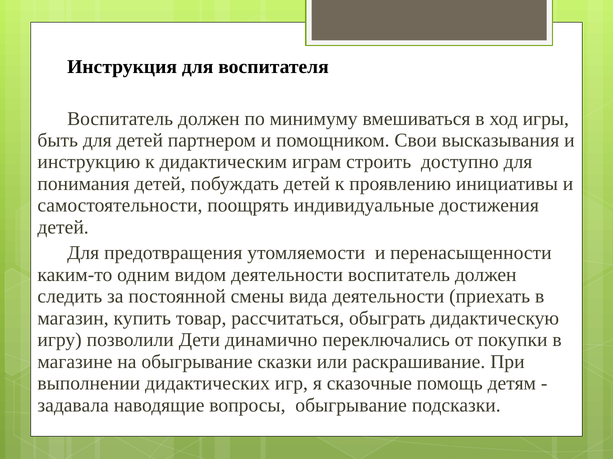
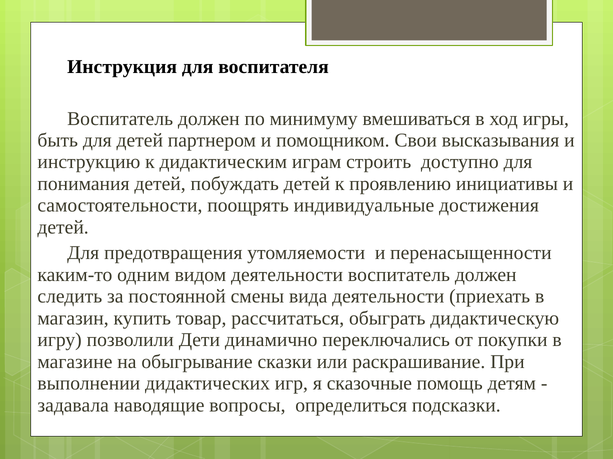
вопросы обыгрывание: обыгрывание -> определиться
